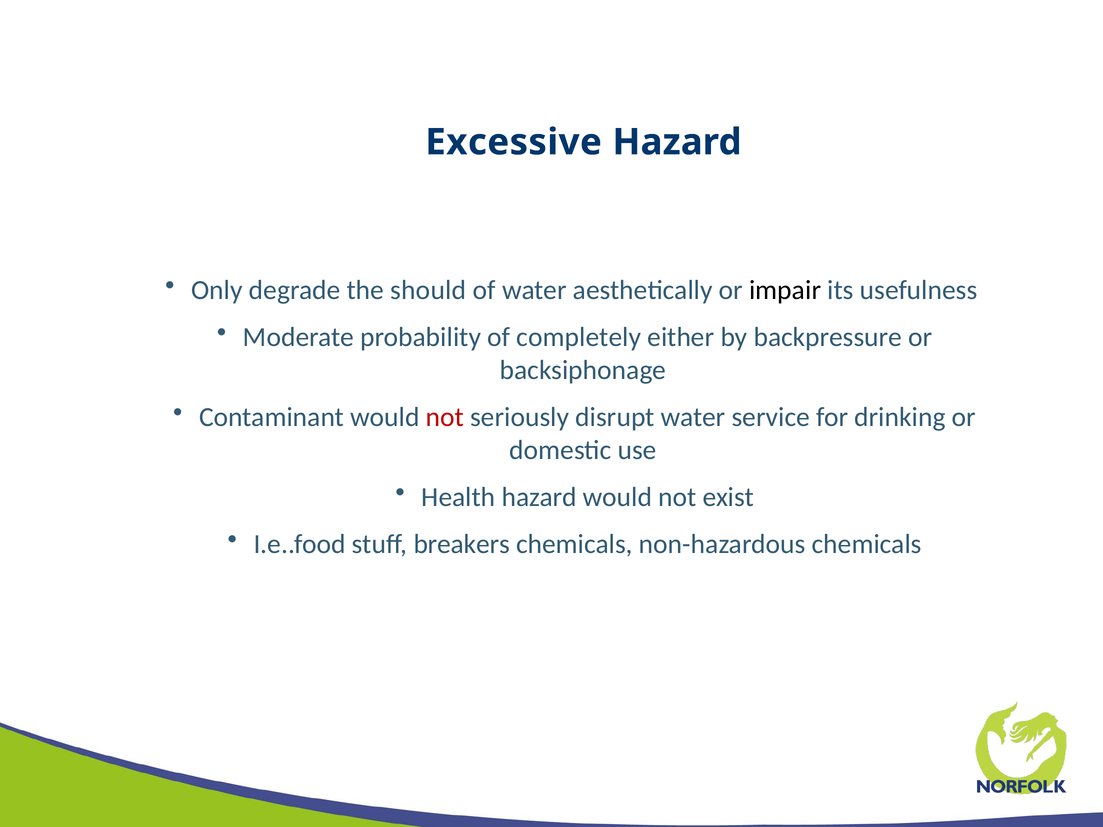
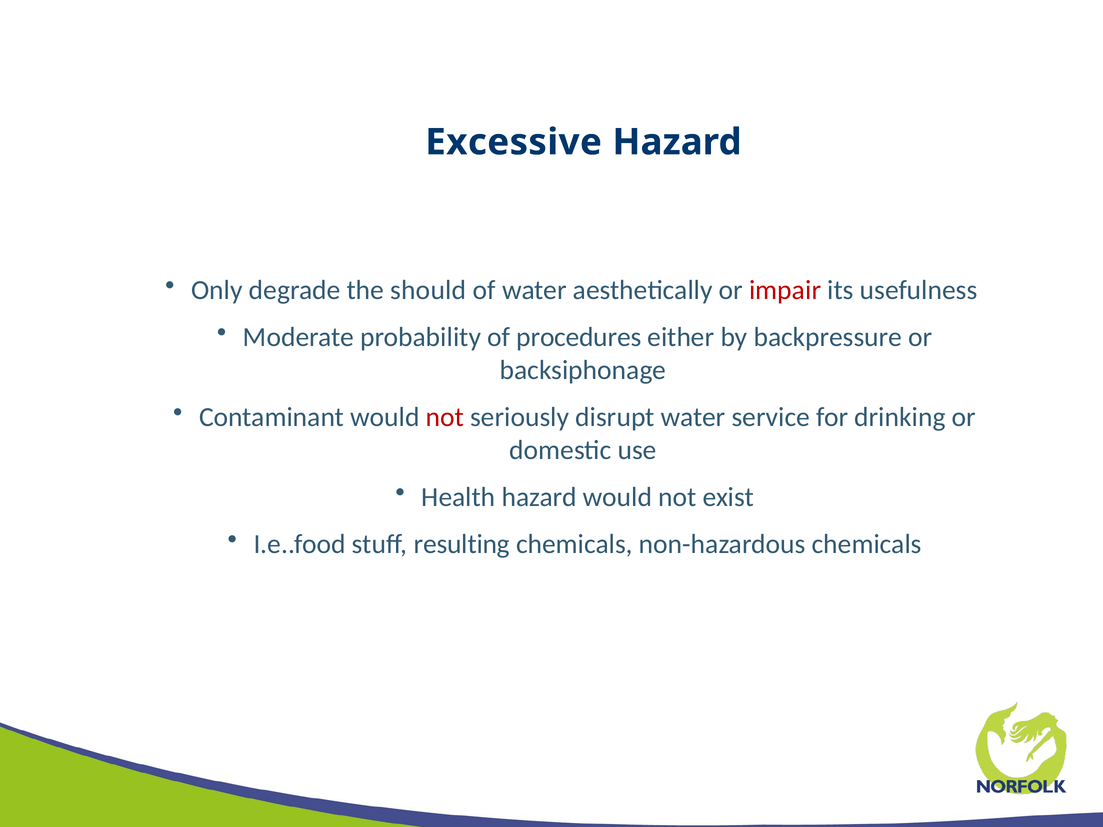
impair colour: black -> red
completely: completely -> procedures
breakers: breakers -> resulting
